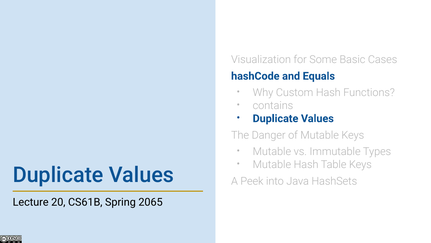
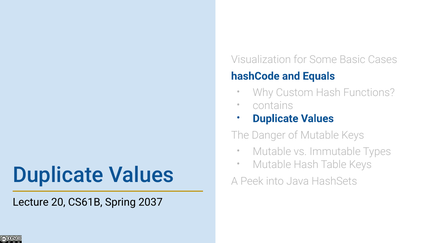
2065: 2065 -> 2037
